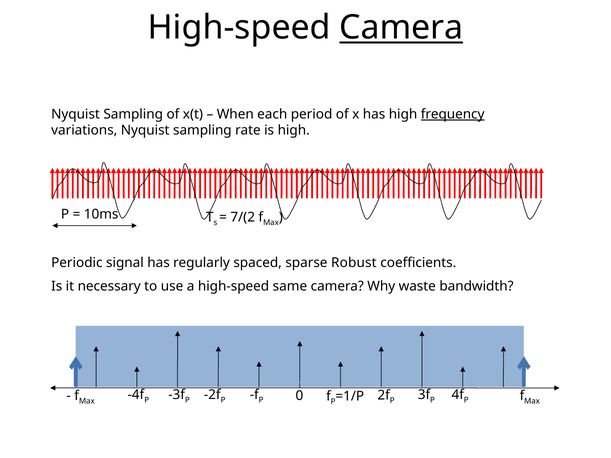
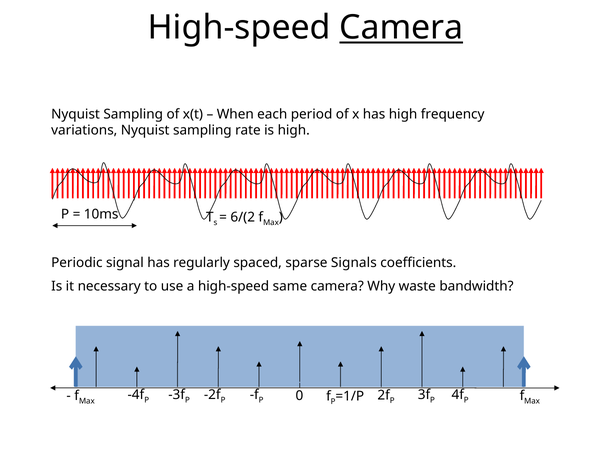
frequency underline: present -> none
7/(2: 7/(2 -> 6/(2
Robust: Robust -> Signals
